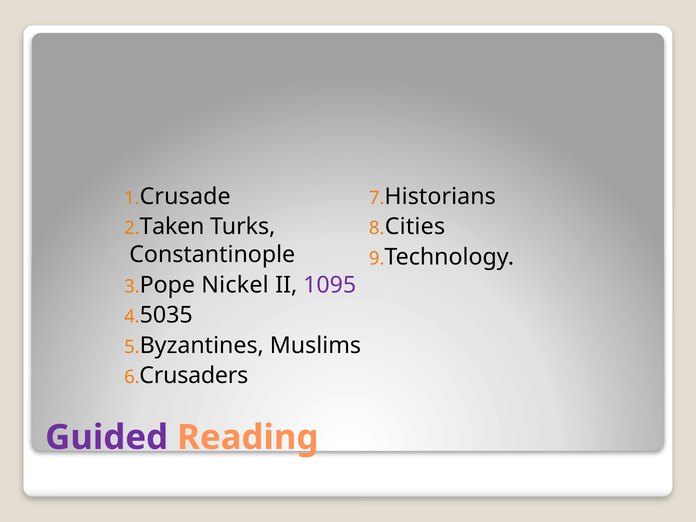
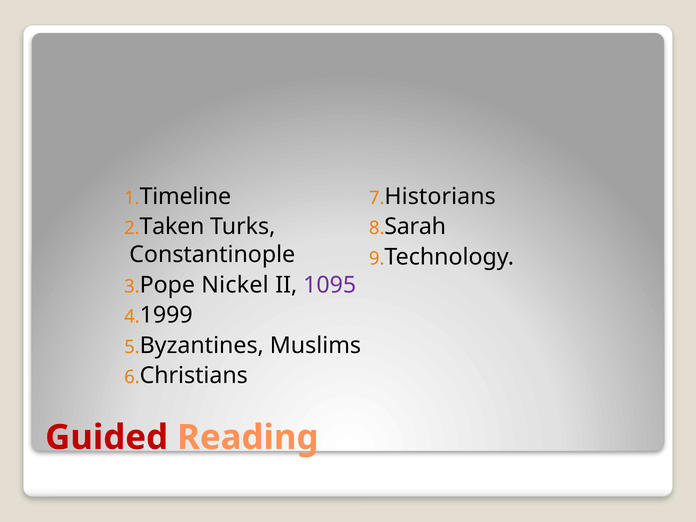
Crusade: Crusade -> Timeline
Cities: Cities -> Sarah
5035: 5035 -> 1999
Crusaders: Crusaders -> Christians
Guided colour: purple -> red
